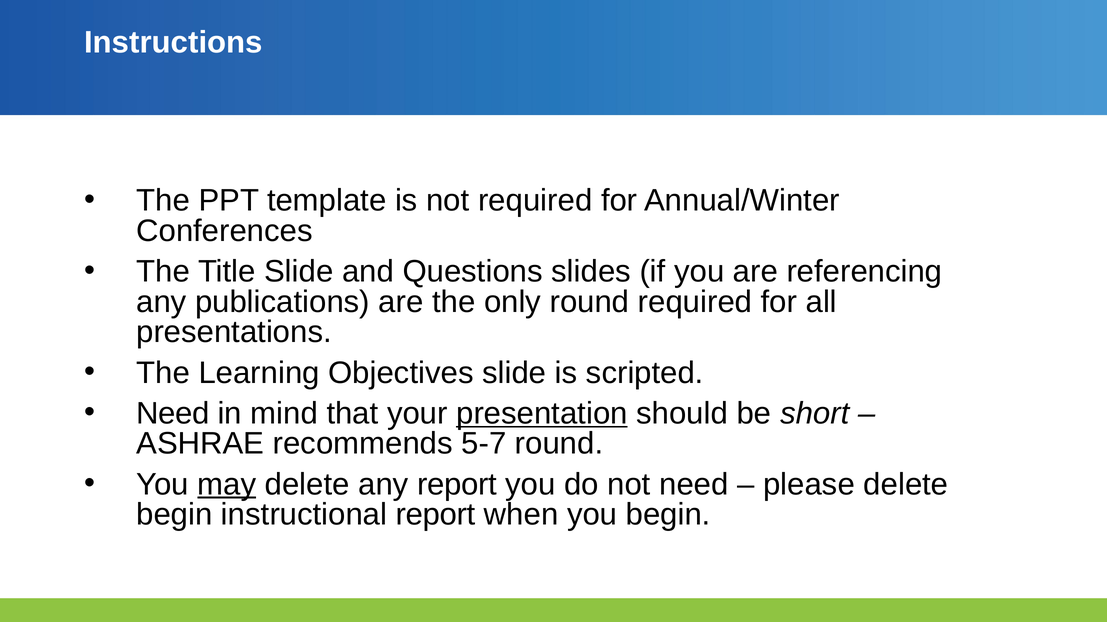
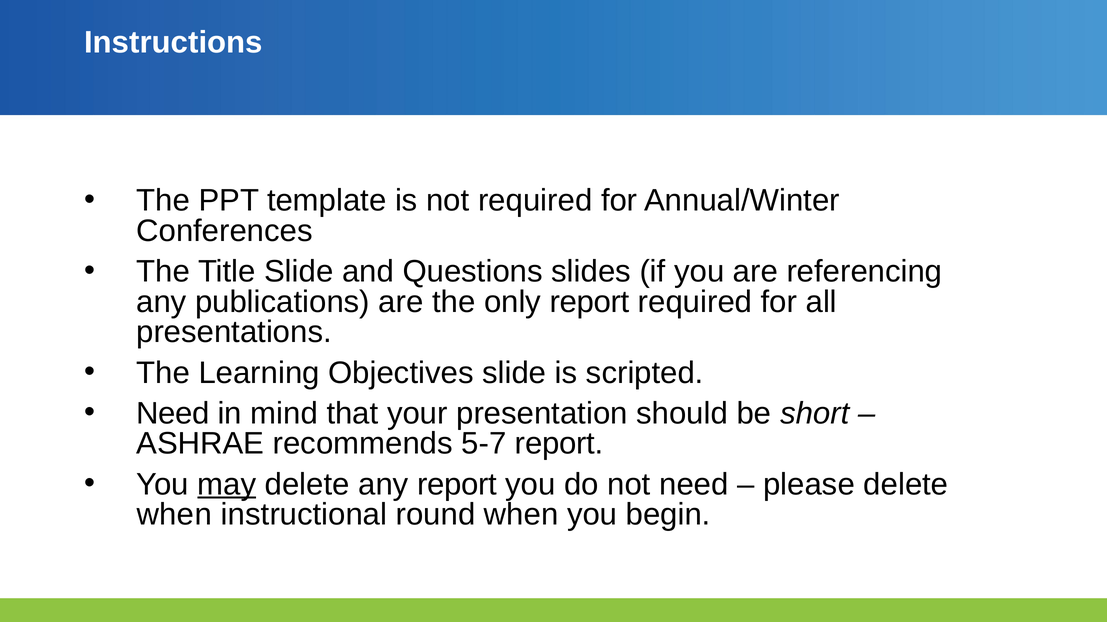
only round: round -> report
presentation underline: present -> none
5-7 round: round -> report
begin at (174, 515): begin -> when
instructional report: report -> round
